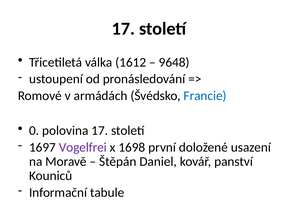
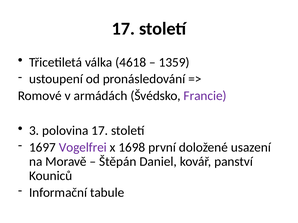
1612: 1612 -> 4618
9648: 9648 -> 1359
Francie colour: blue -> purple
0: 0 -> 3
